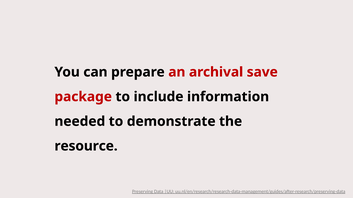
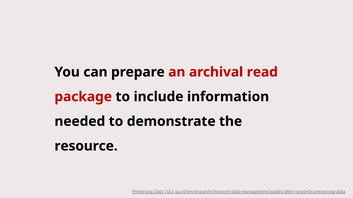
save: save -> read
